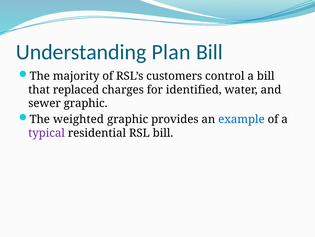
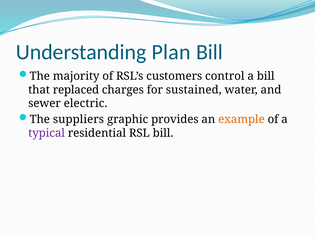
identified: identified -> sustained
sewer graphic: graphic -> electric
weighted: weighted -> suppliers
example colour: blue -> orange
